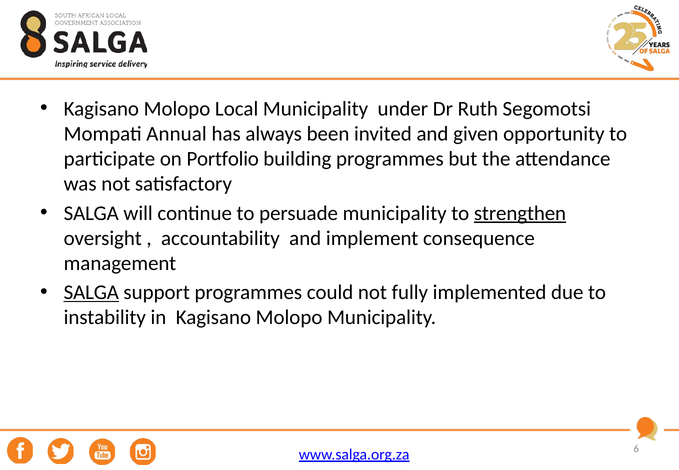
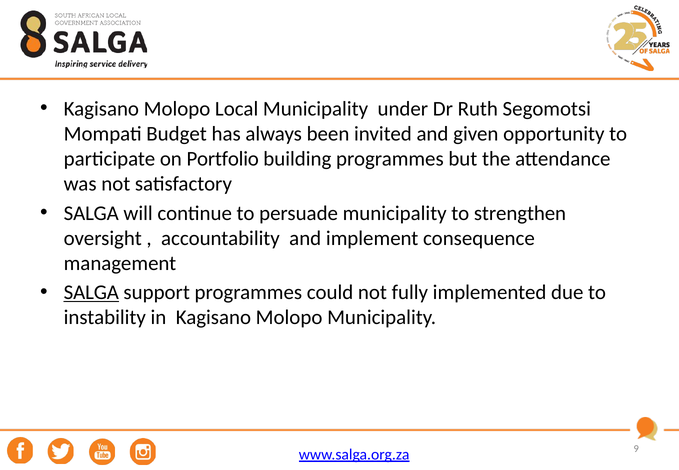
Annual: Annual -> Budget
strengthen underline: present -> none
6: 6 -> 9
